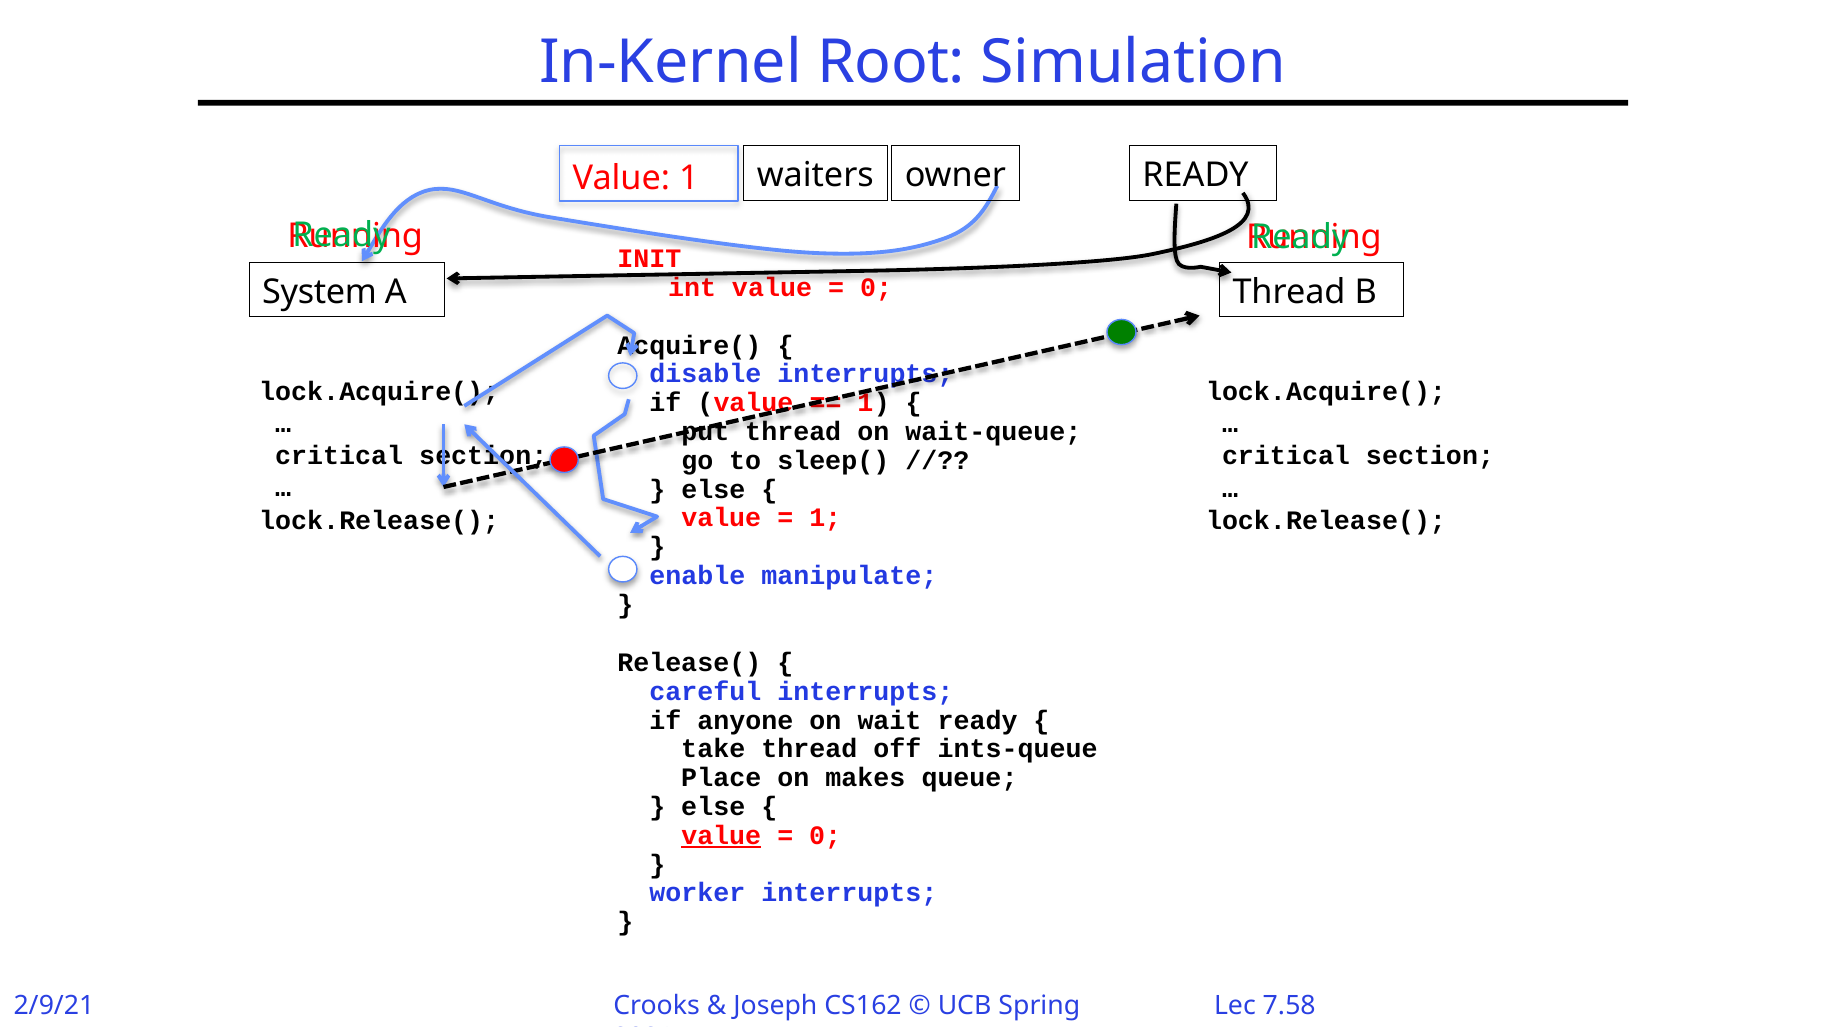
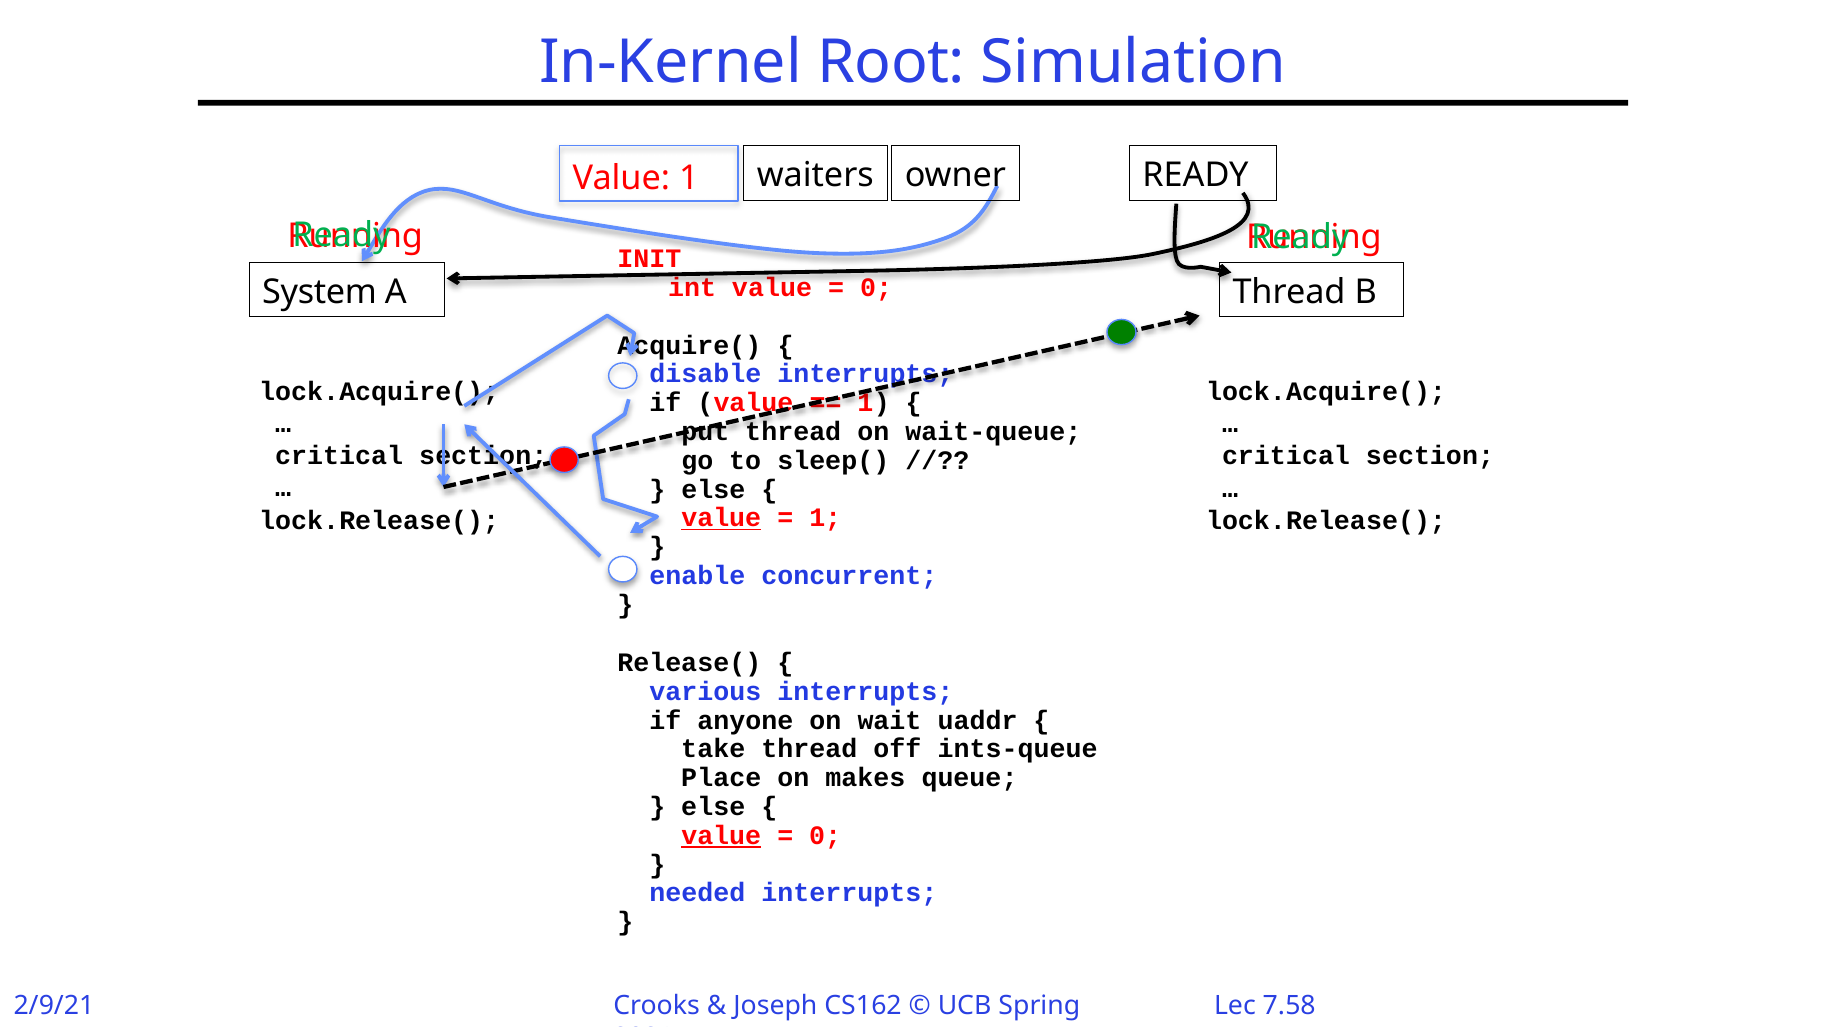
value at (721, 518) underline: none -> present
manipulate: manipulate -> concurrent
careful: careful -> various
wait ready: ready -> uaddr
worker: worker -> needed
